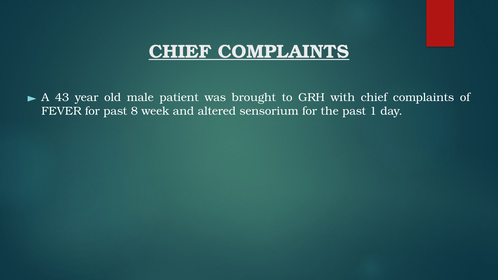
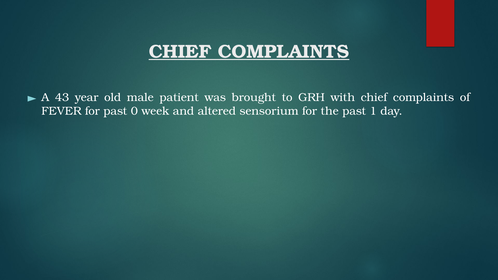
8: 8 -> 0
